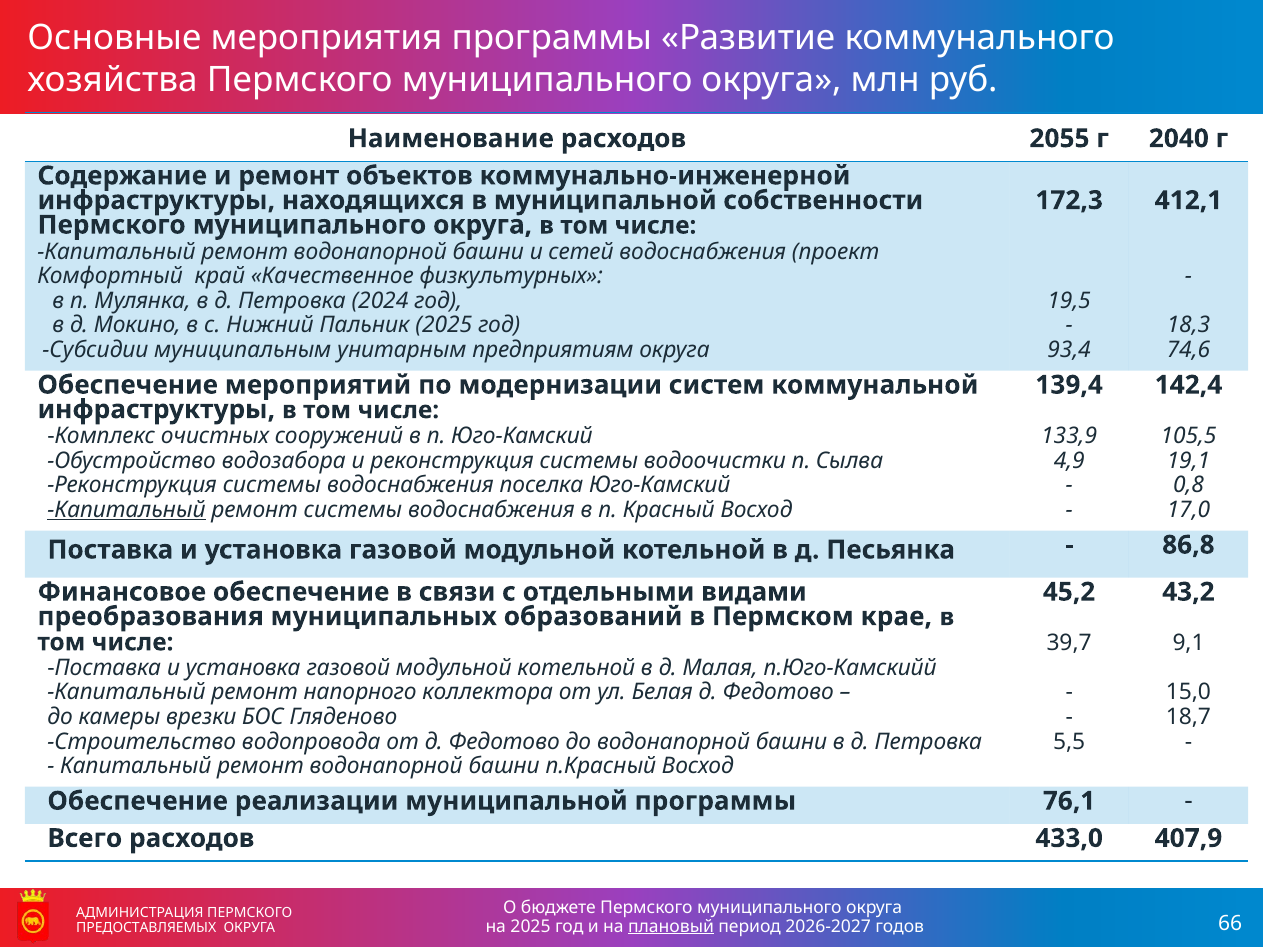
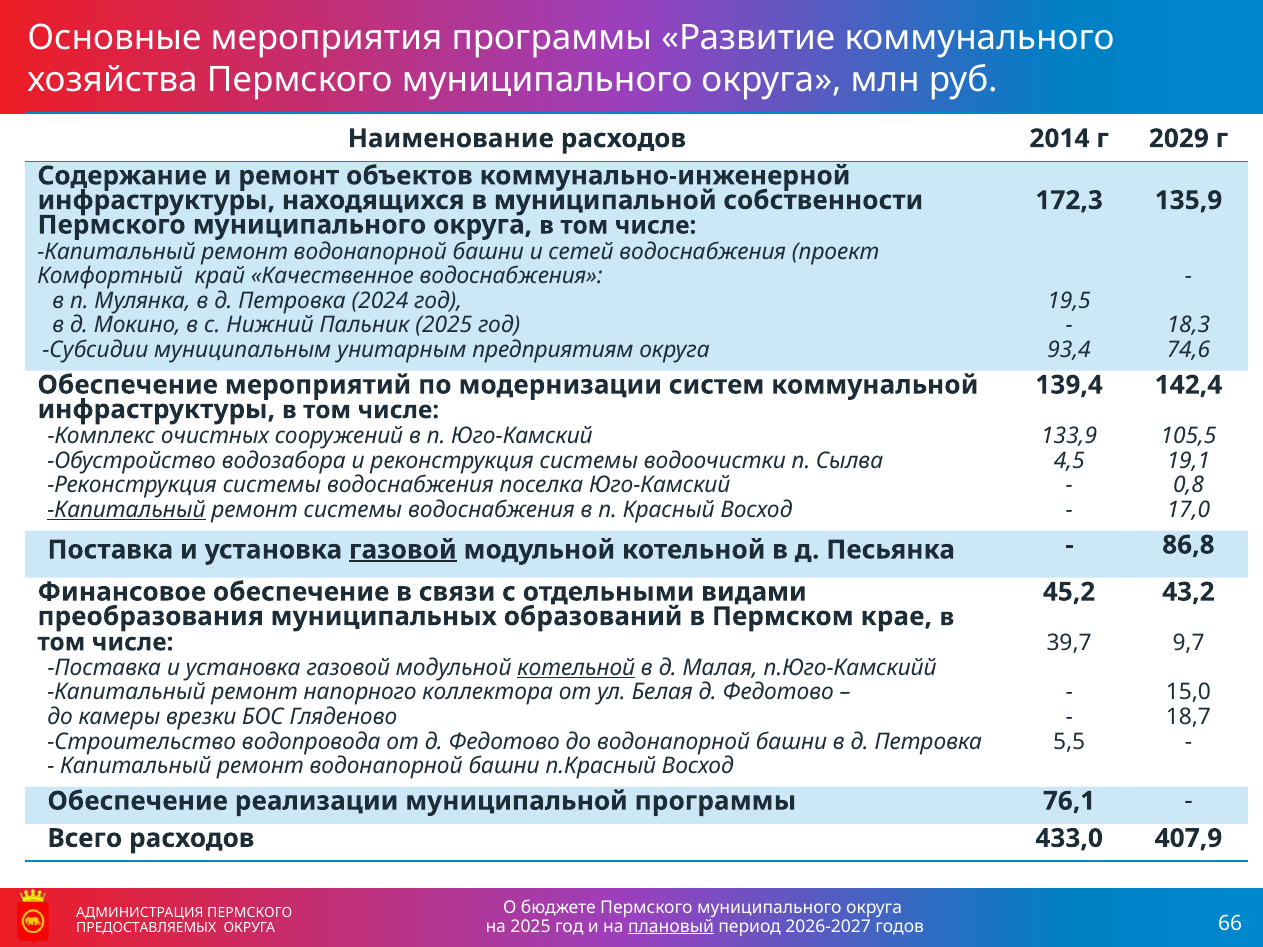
2055: 2055 -> 2014
2040: 2040 -> 2029
412,1: 412,1 -> 135,9
Качественное физкультурных: физкультурных -> водоснабжения
4,9: 4,9 -> 4,5
газовой at (403, 550) underline: none -> present
9,1: 9,1 -> 9,7
котельной at (576, 668) underline: none -> present
